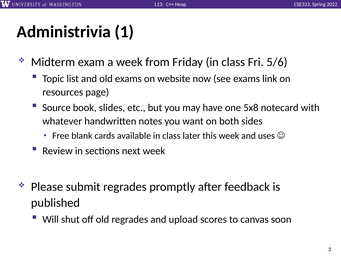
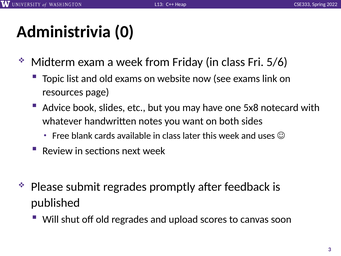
1: 1 -> 0
Source: Source -> Advice
